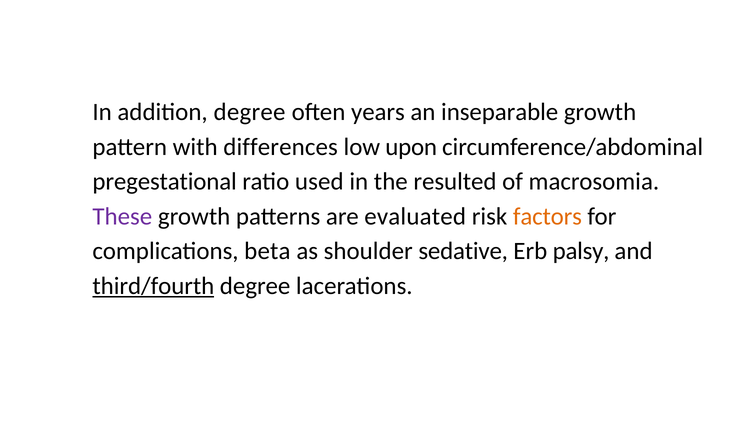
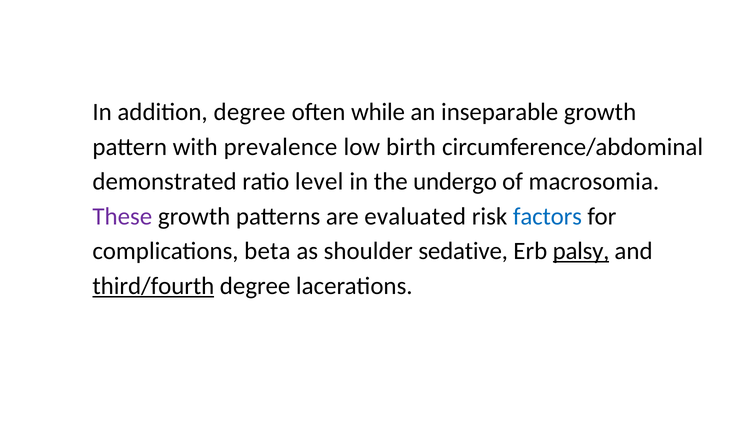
years: years -> while
differences: differences -> prevalence
upon: upon -> birth
pregestational: pregestational -> demonstrated
used: used -> level
resulted: resulted -> undergo
factors colour: orange -> blue
palsy underline: none -> present
